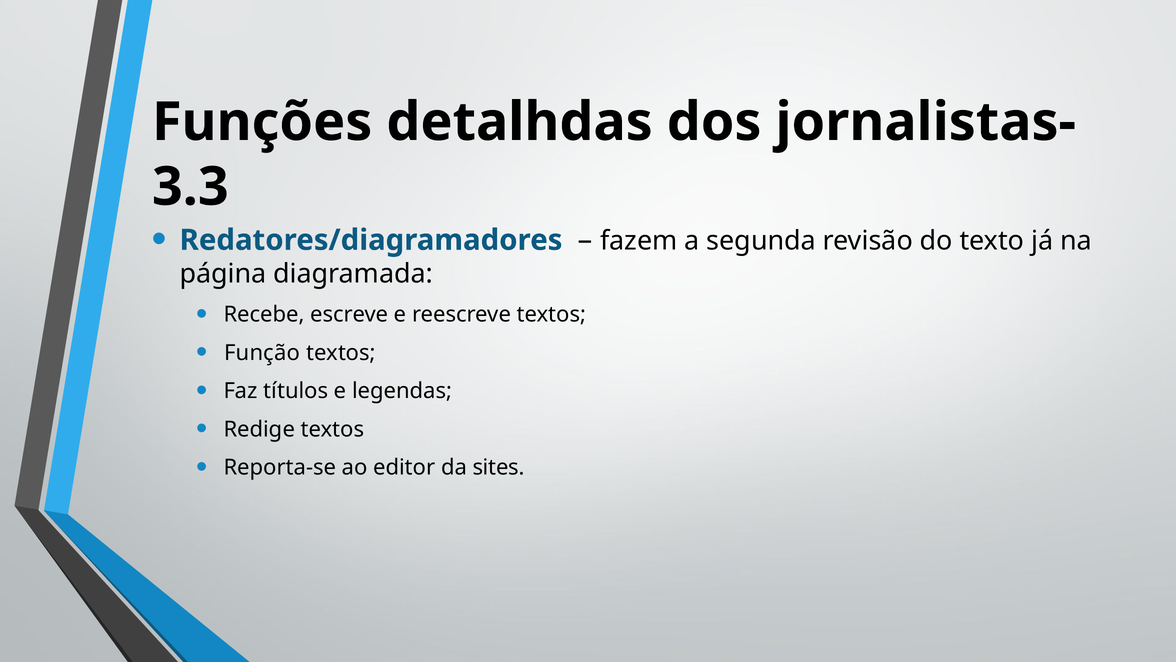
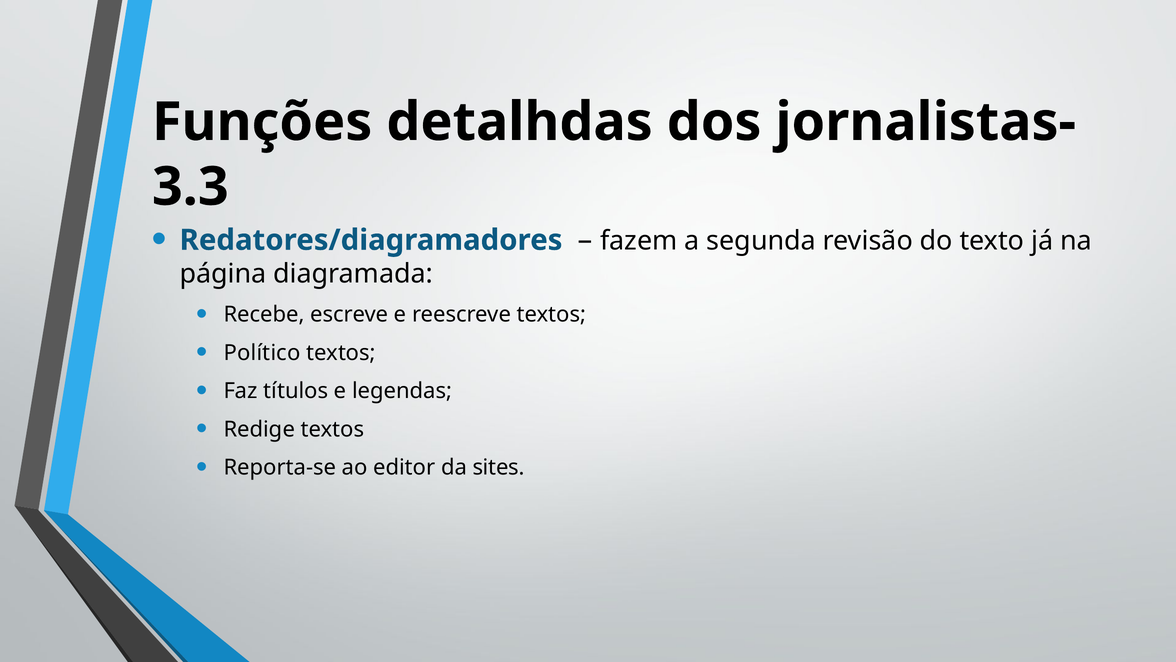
Função: Função -> Político
